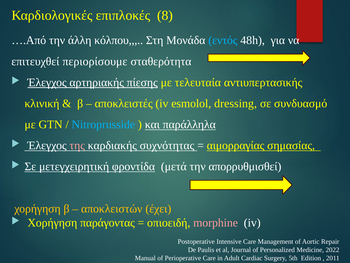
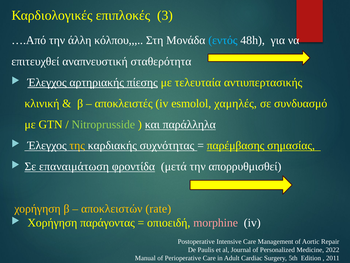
8: 8 -> 3
περιορίσουμε: περιορίσουμε -> αναπνευστική
dressing: dressing -> χαμηλές
Nitroprusside colour: light blue -> light green
της colour: pink -> yellow
αιμορραγίας: αιμορραγίας -> παρέμβασης
μετεγχειρητική: μετεγχειρητική -> επαναιμάτωση
έχει: έχει -> rate
